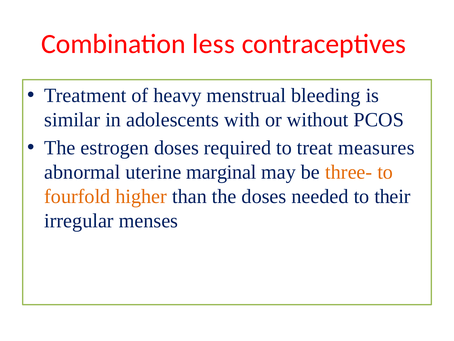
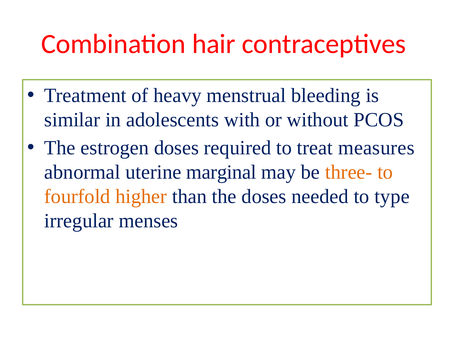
less: less -> hair
their: their -> type
